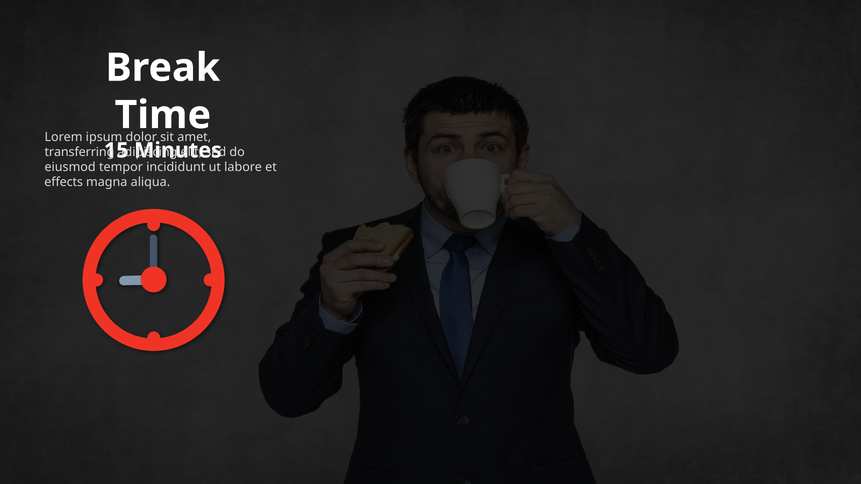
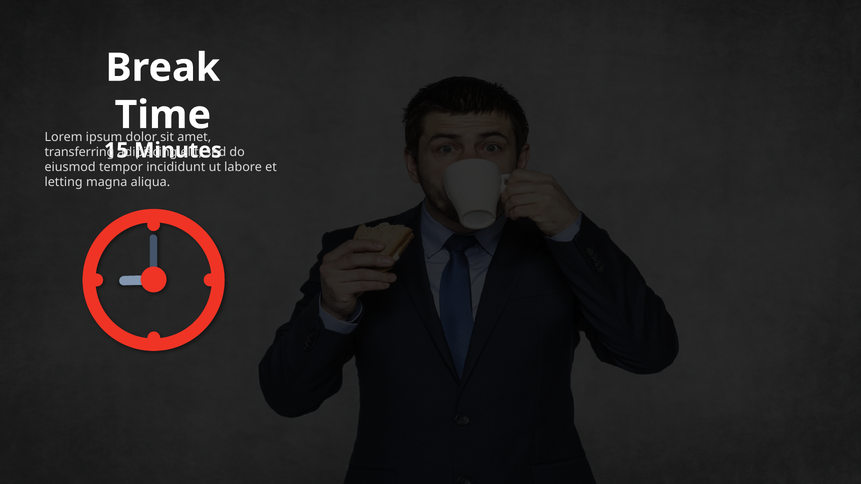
effects: effects -> letting
